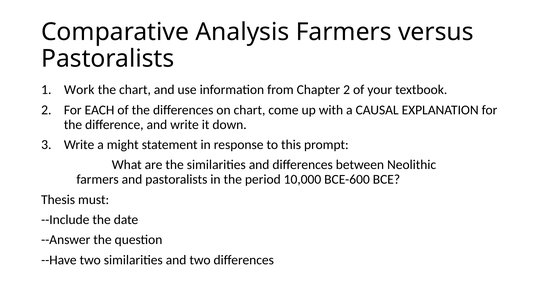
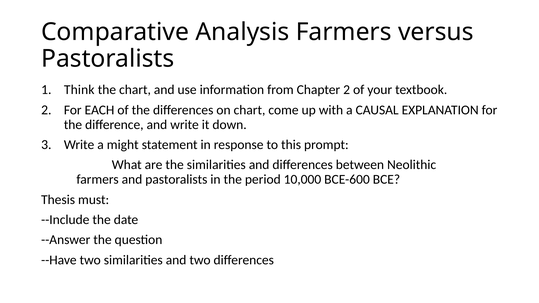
Work: Work -> Think
